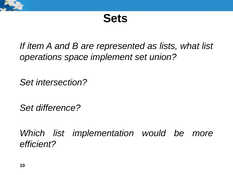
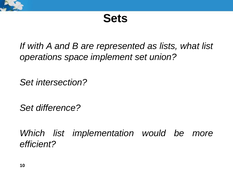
item: item -> with
